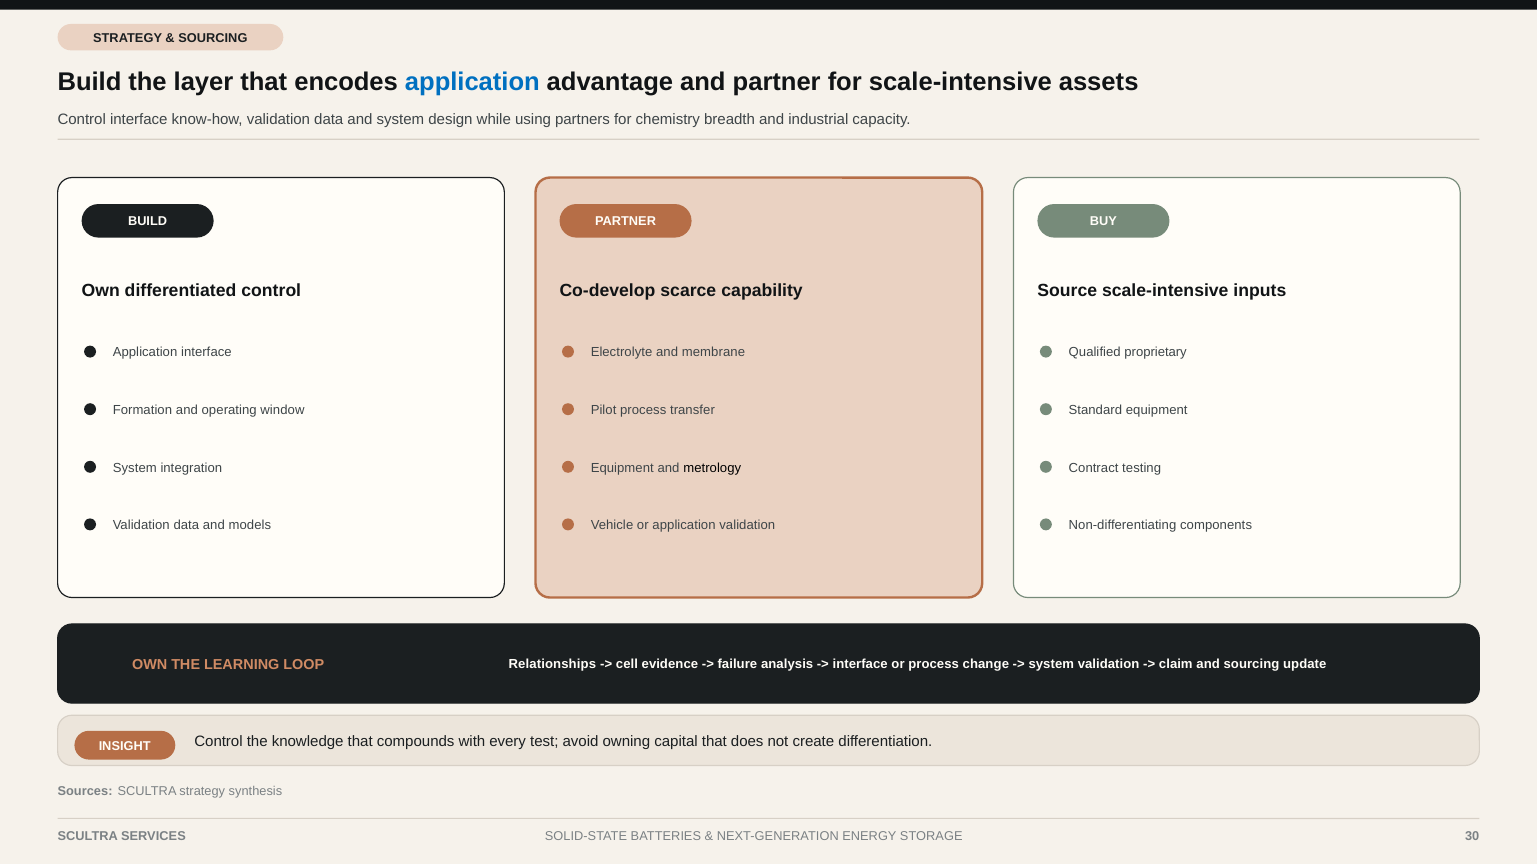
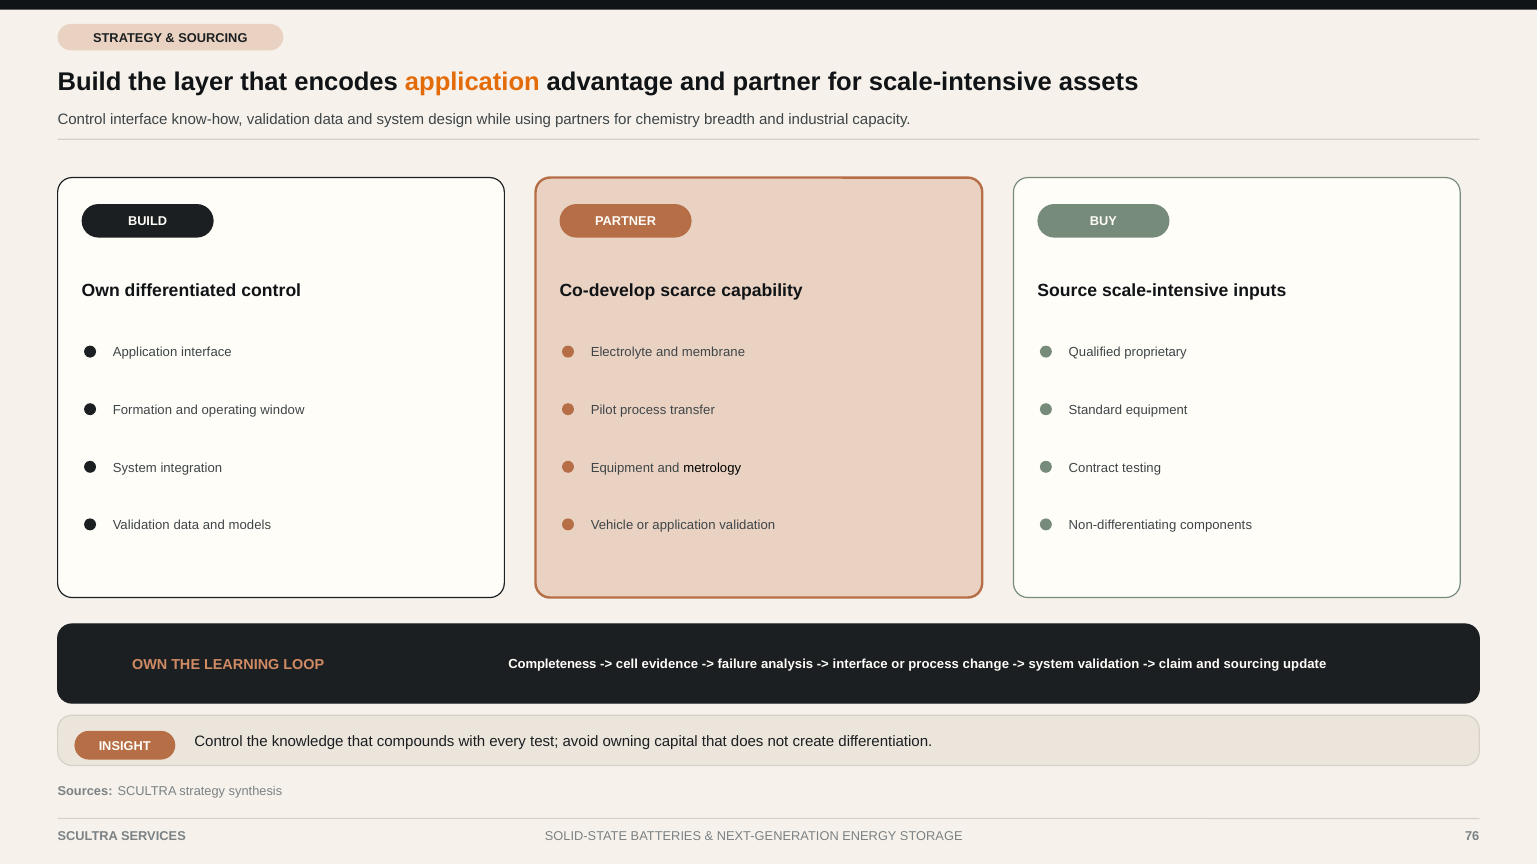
application at (472, 82) colour: blue -> orange
Relationships: Relationships -> Completeness
30: 30 -> 76
